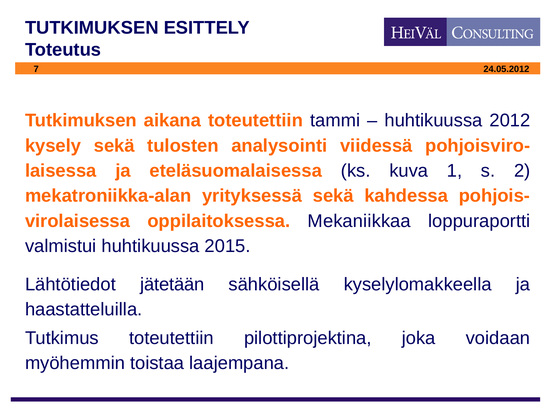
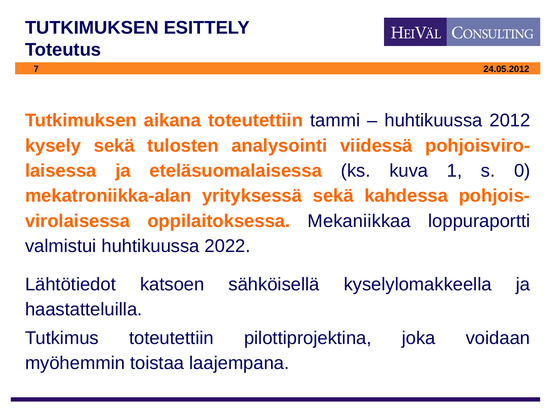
2: 2 -> 0
2015: 2015 -> 2022
jätetään: jätetään -> katsoen
